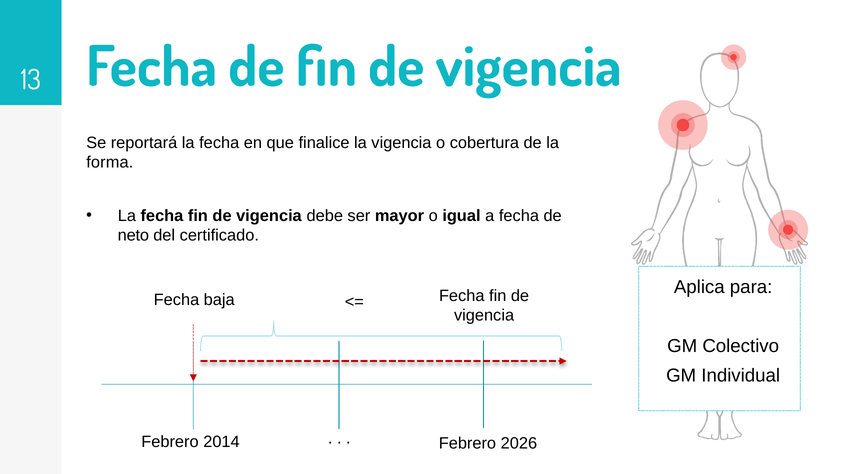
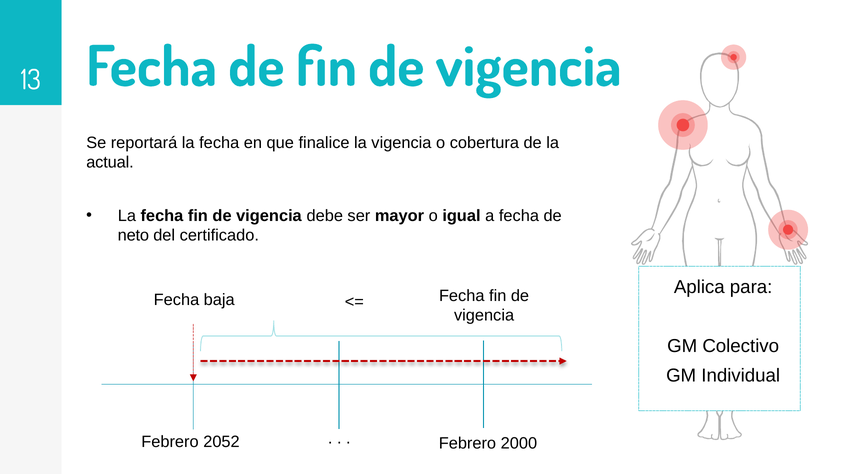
forma: forma -> actual
2014: 2014 -> 2052
2026: 2026 -> 2000
